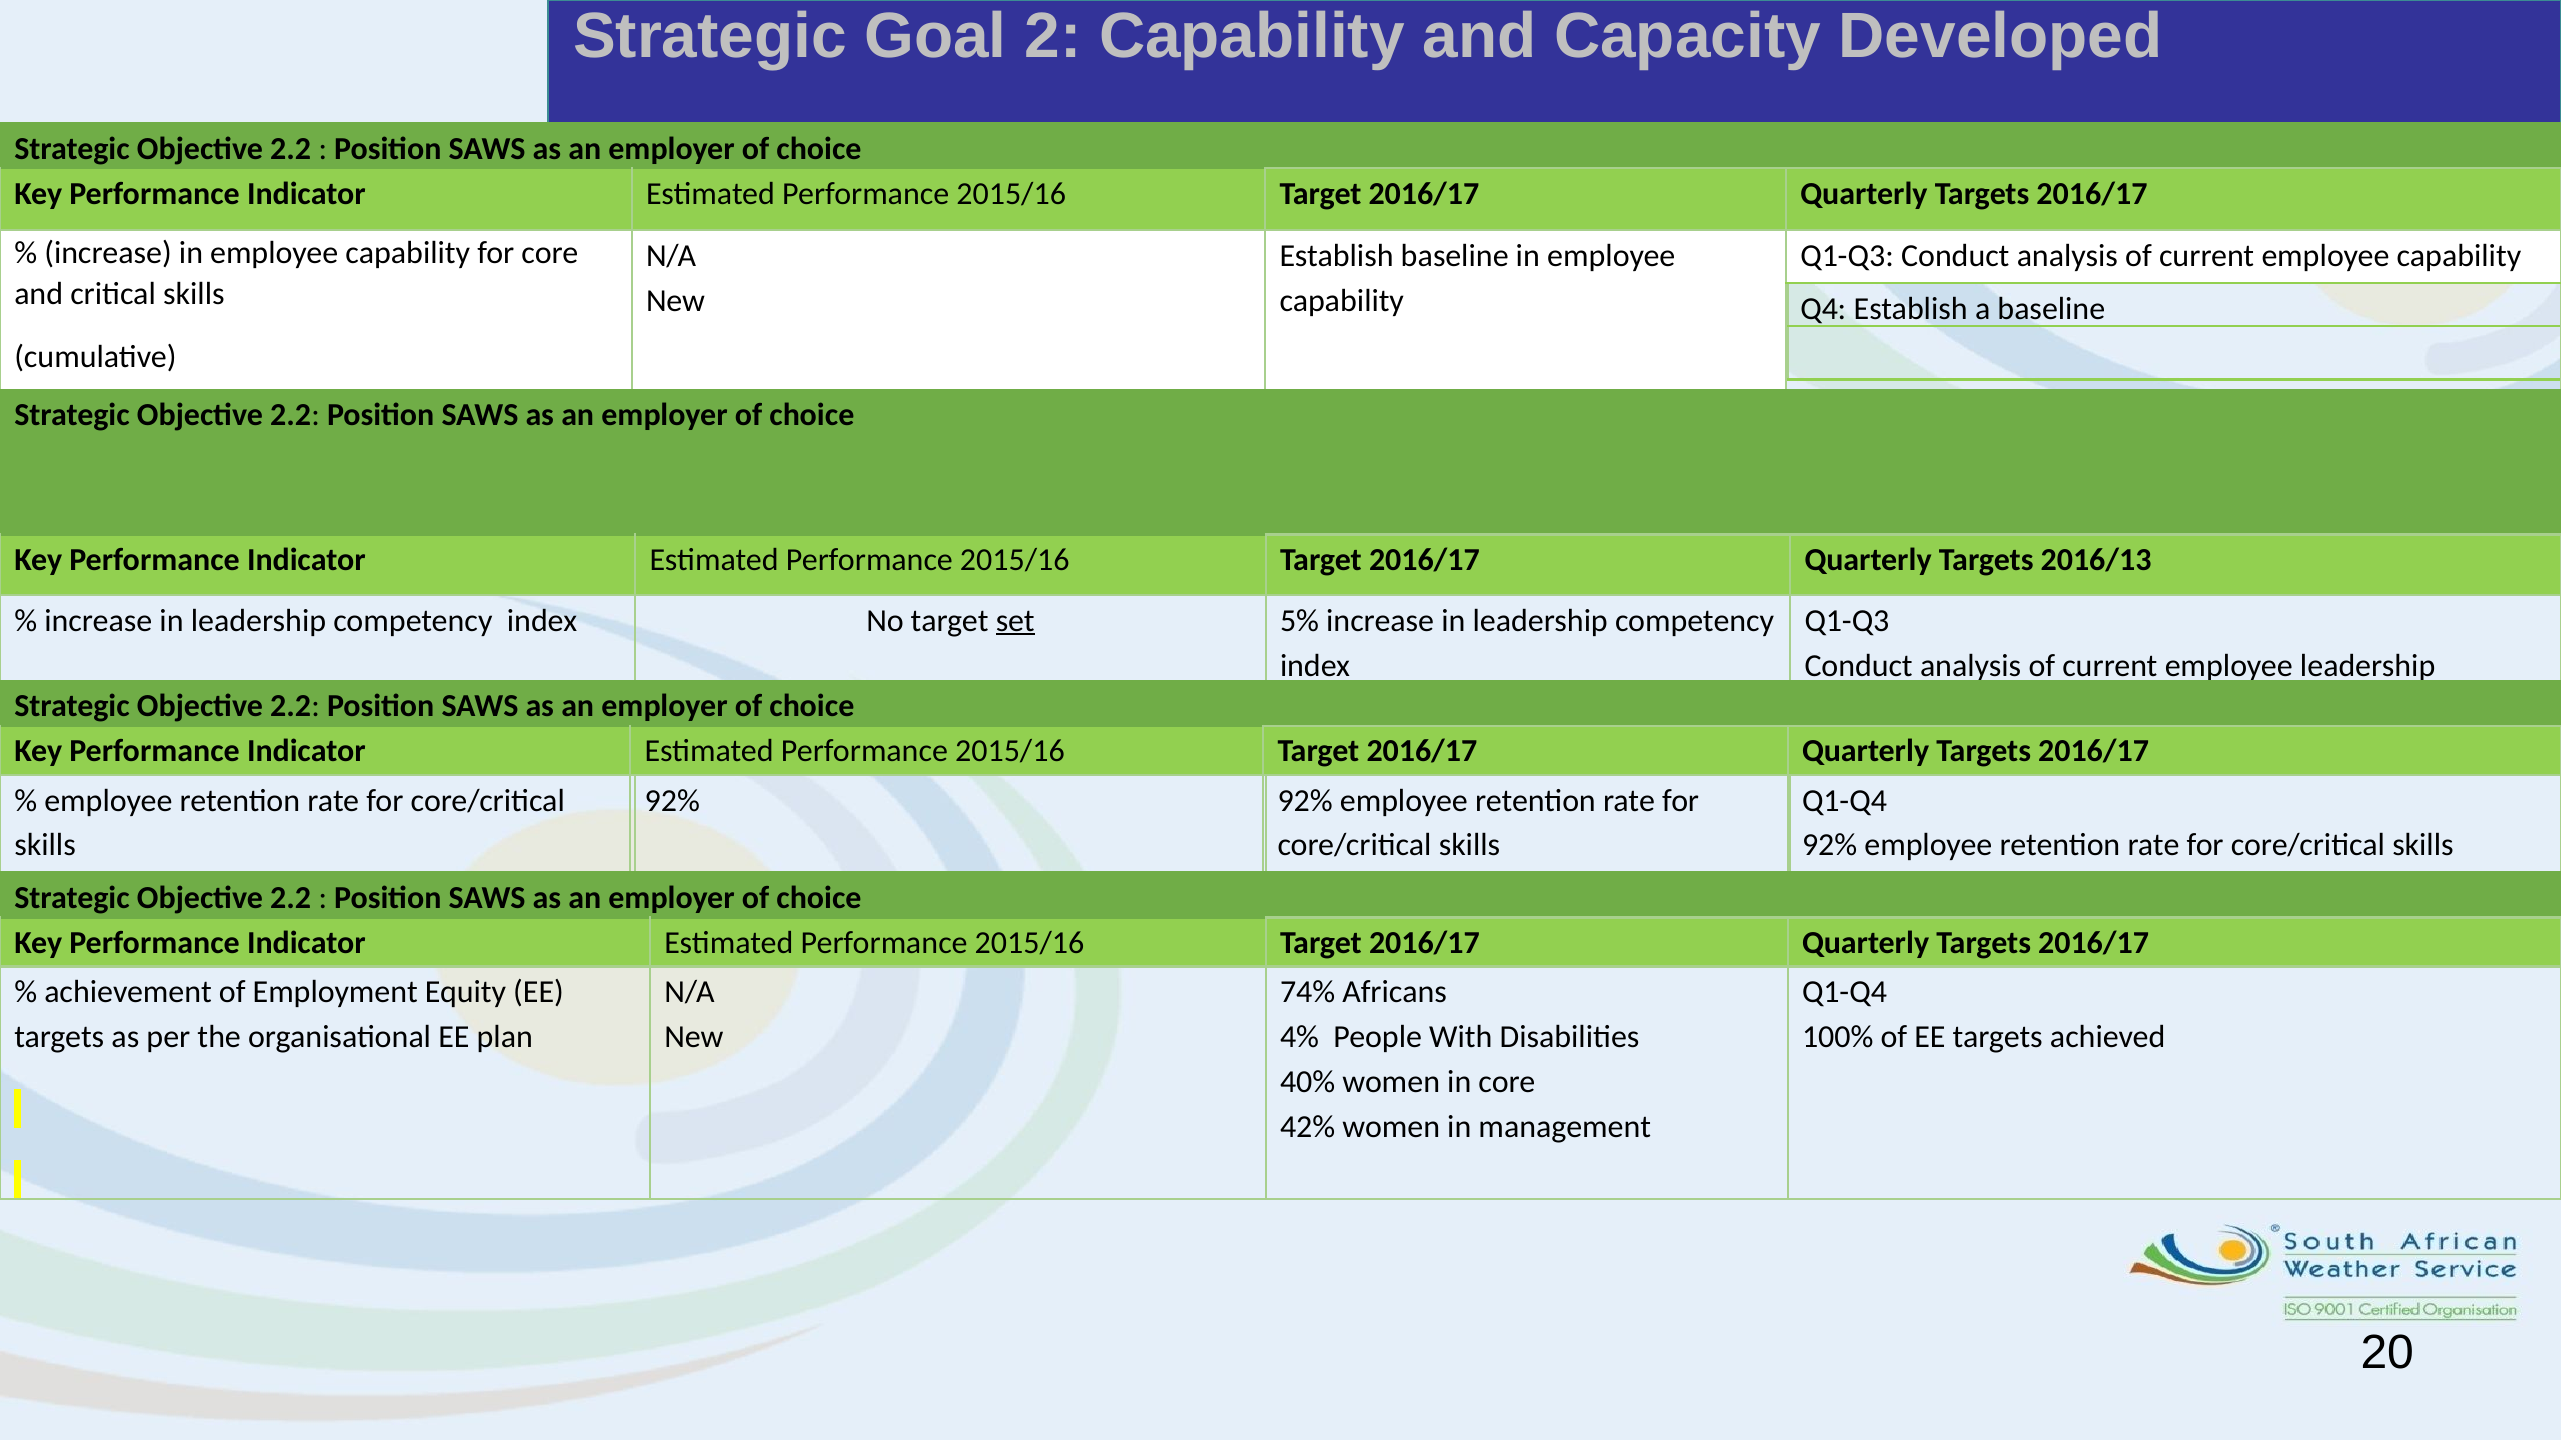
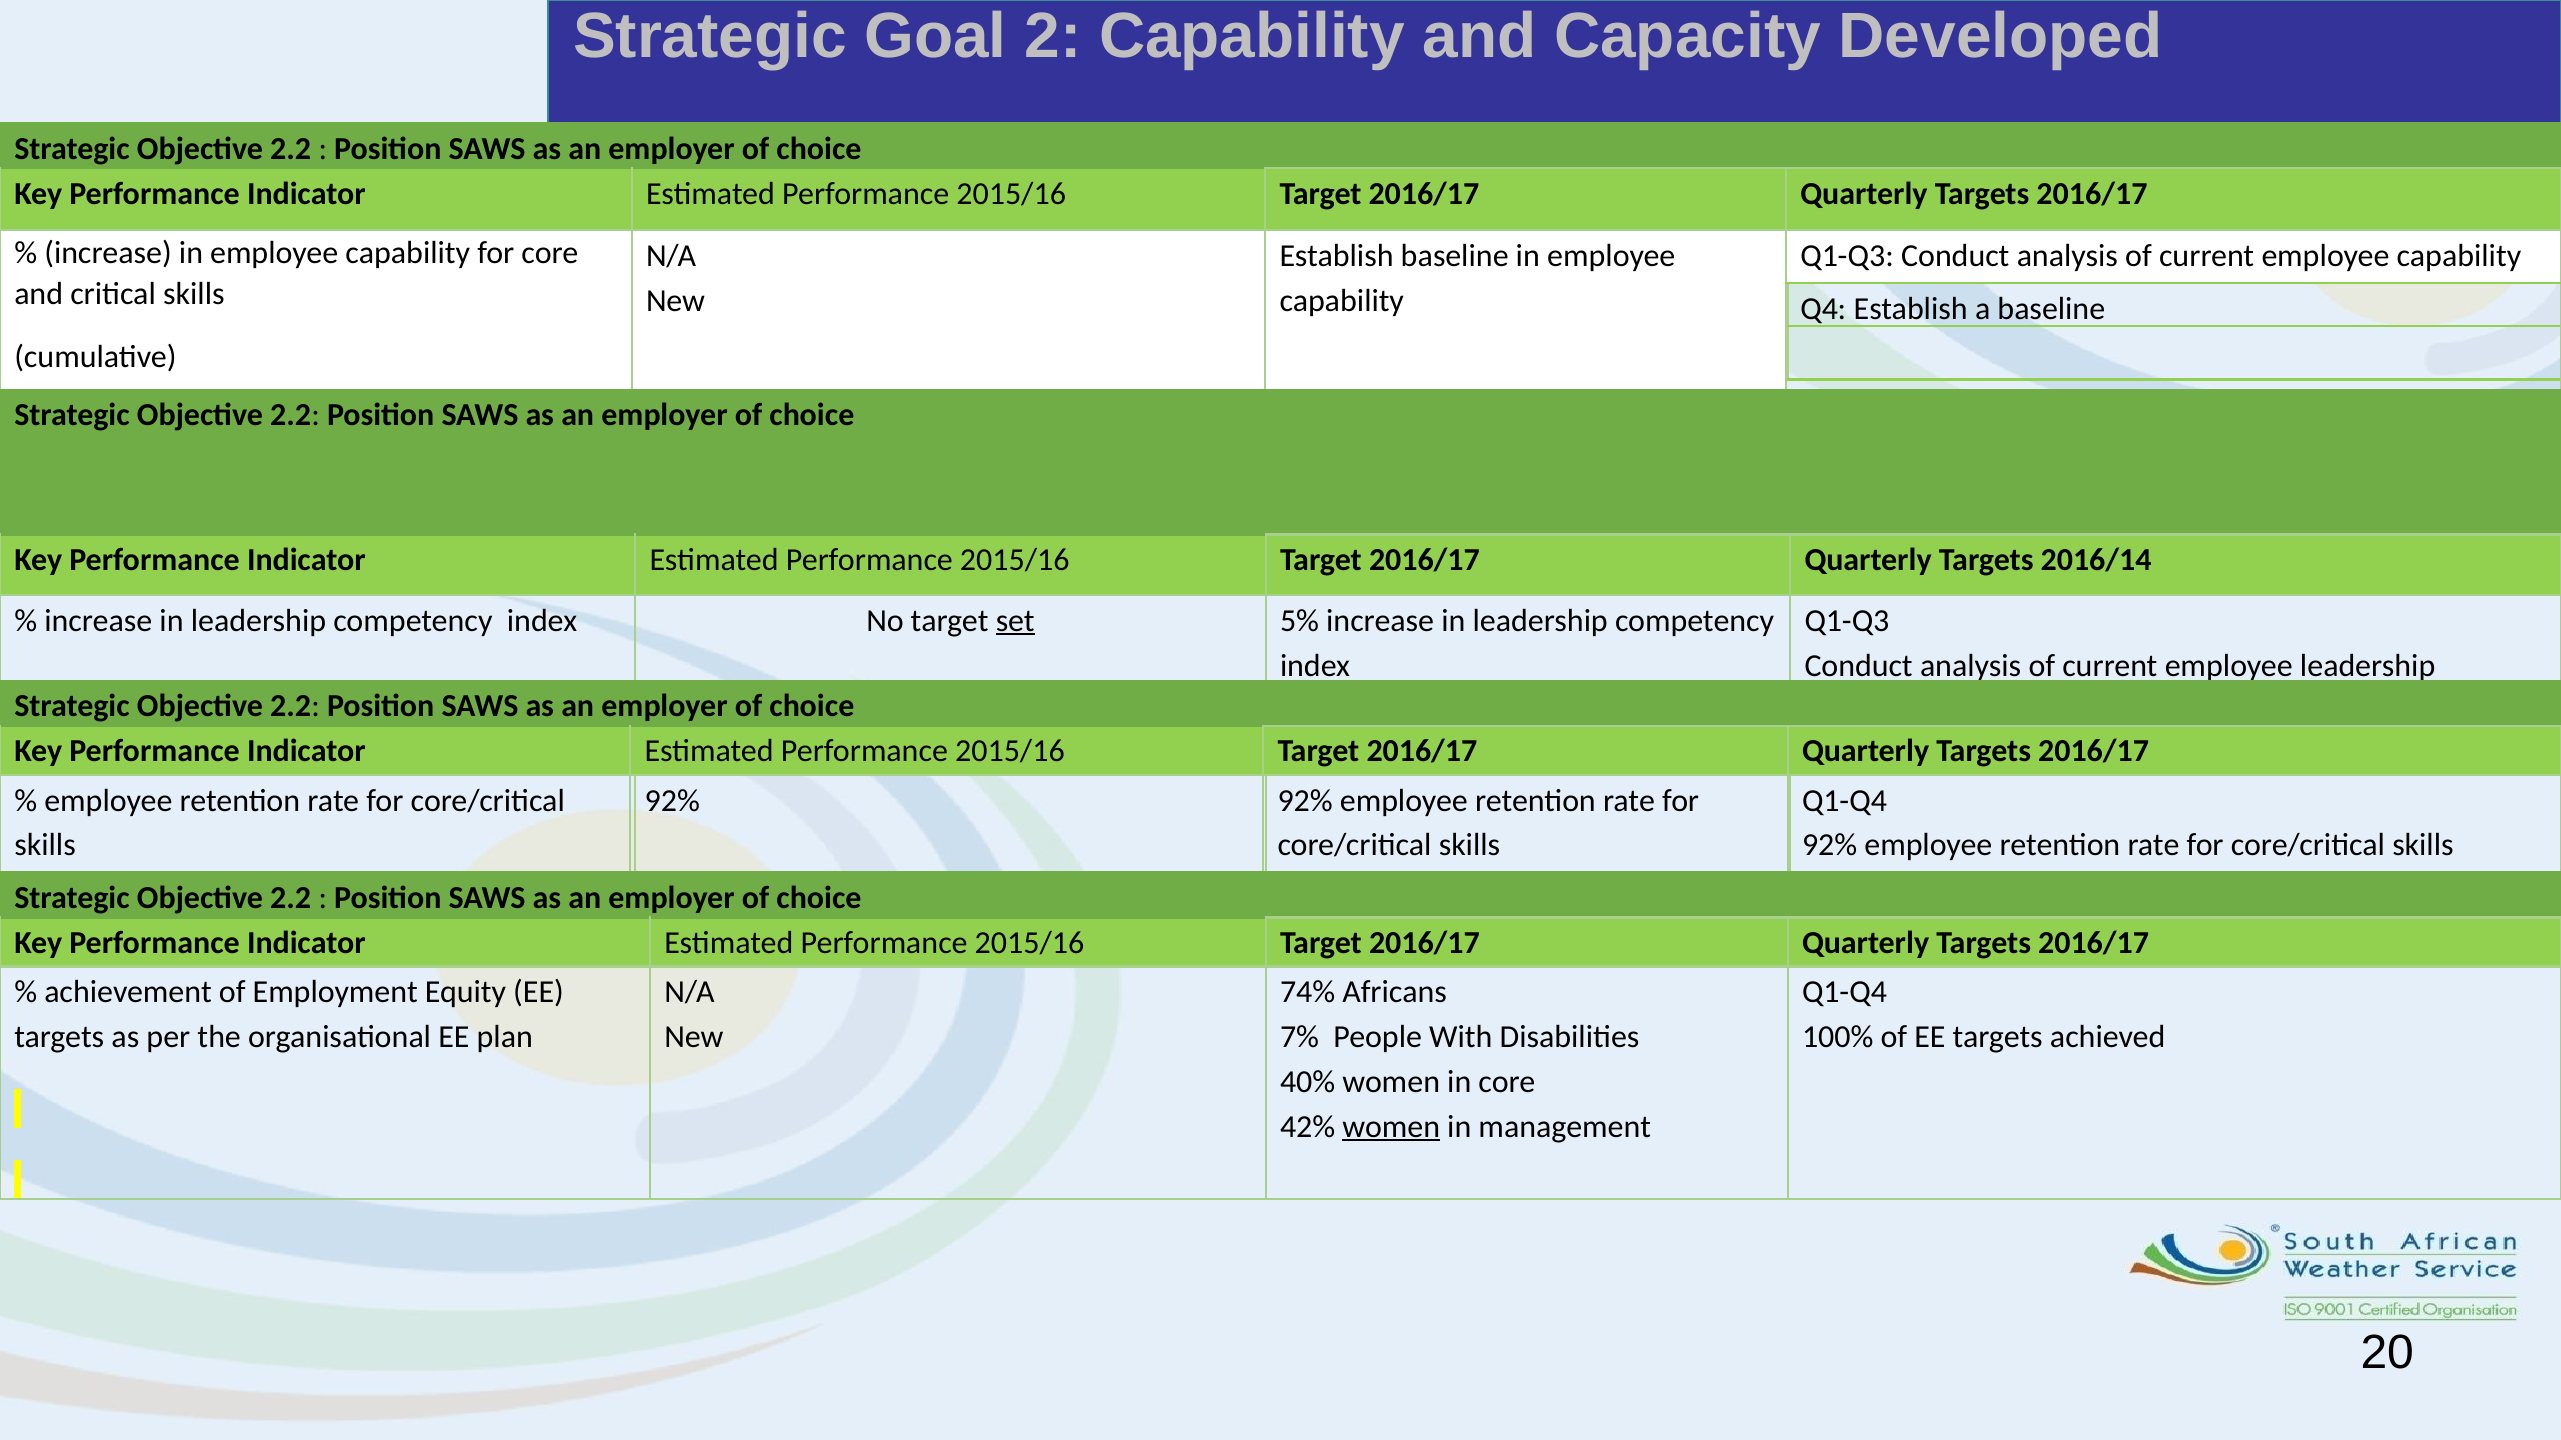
2016/13: 2016/13 -> 2016/14
4%: 4% -> 7%
women at (1391, 1127) underline: none -> present
